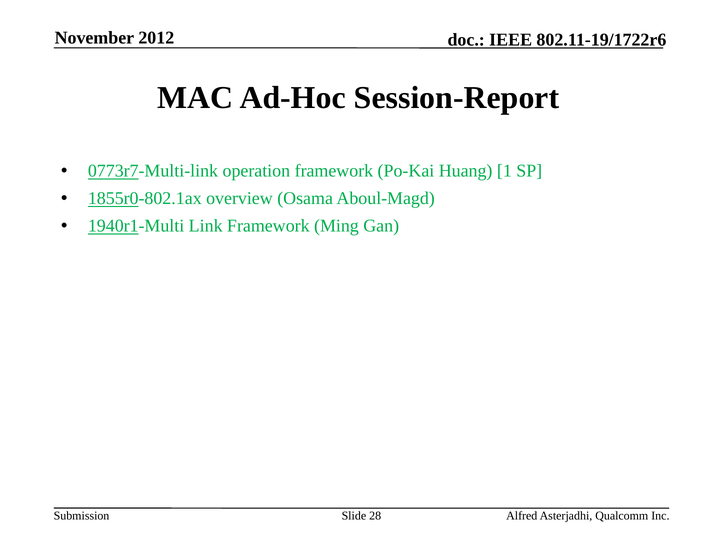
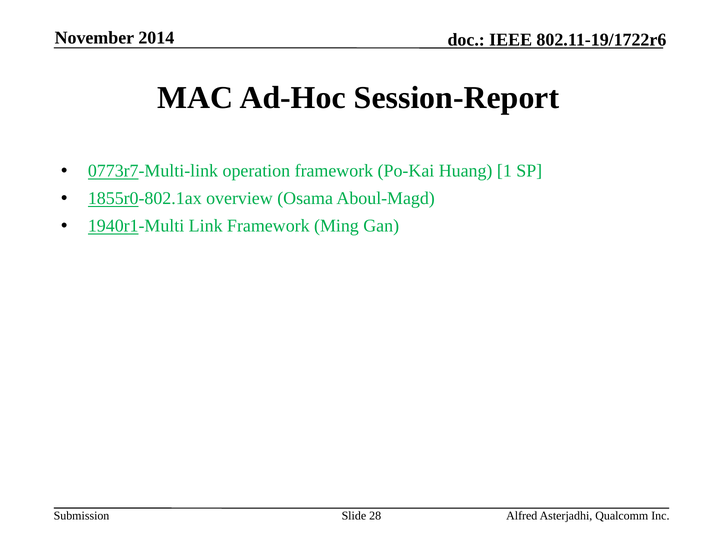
2012: 2012 -> 2014
